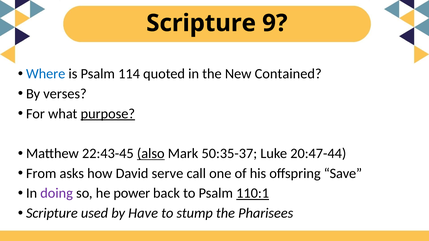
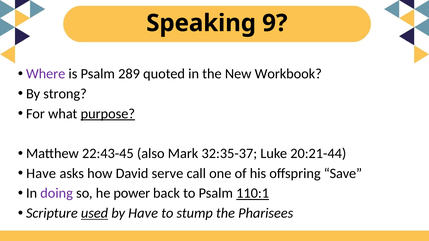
Scripture at (201, 23): Scripture -> Speaking
Where colour: blue -> purple
114: 114 -> 289
Contained: Contained -> Workbook
verses: verses -> strong
also underline: present -> none
50:35-37: 50:35-37 -> 32:35-37
20:47-44: 20:47-44 -> 20:21-44
From at (41, 174): From -> Have
used underline: none -> present
